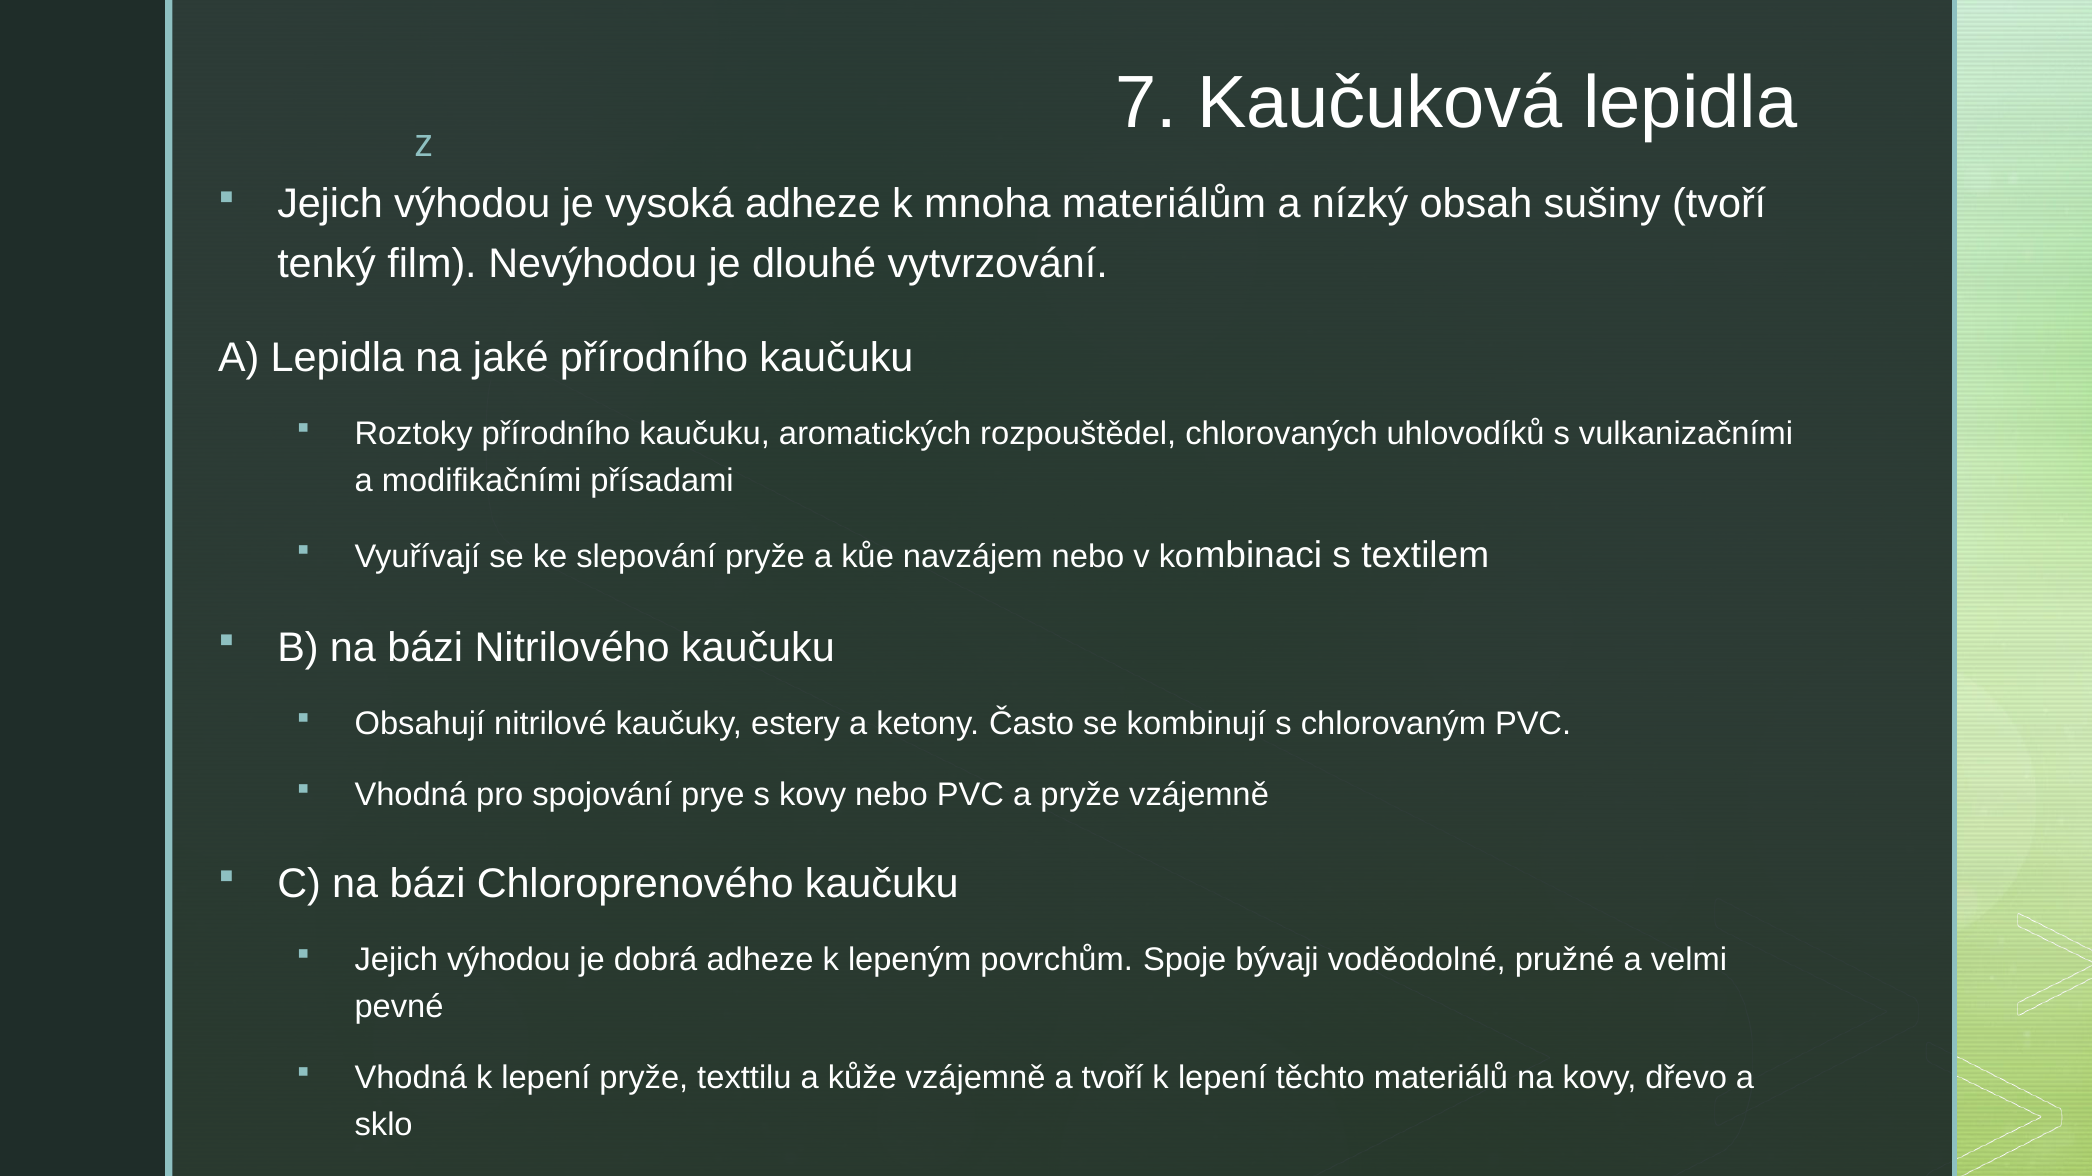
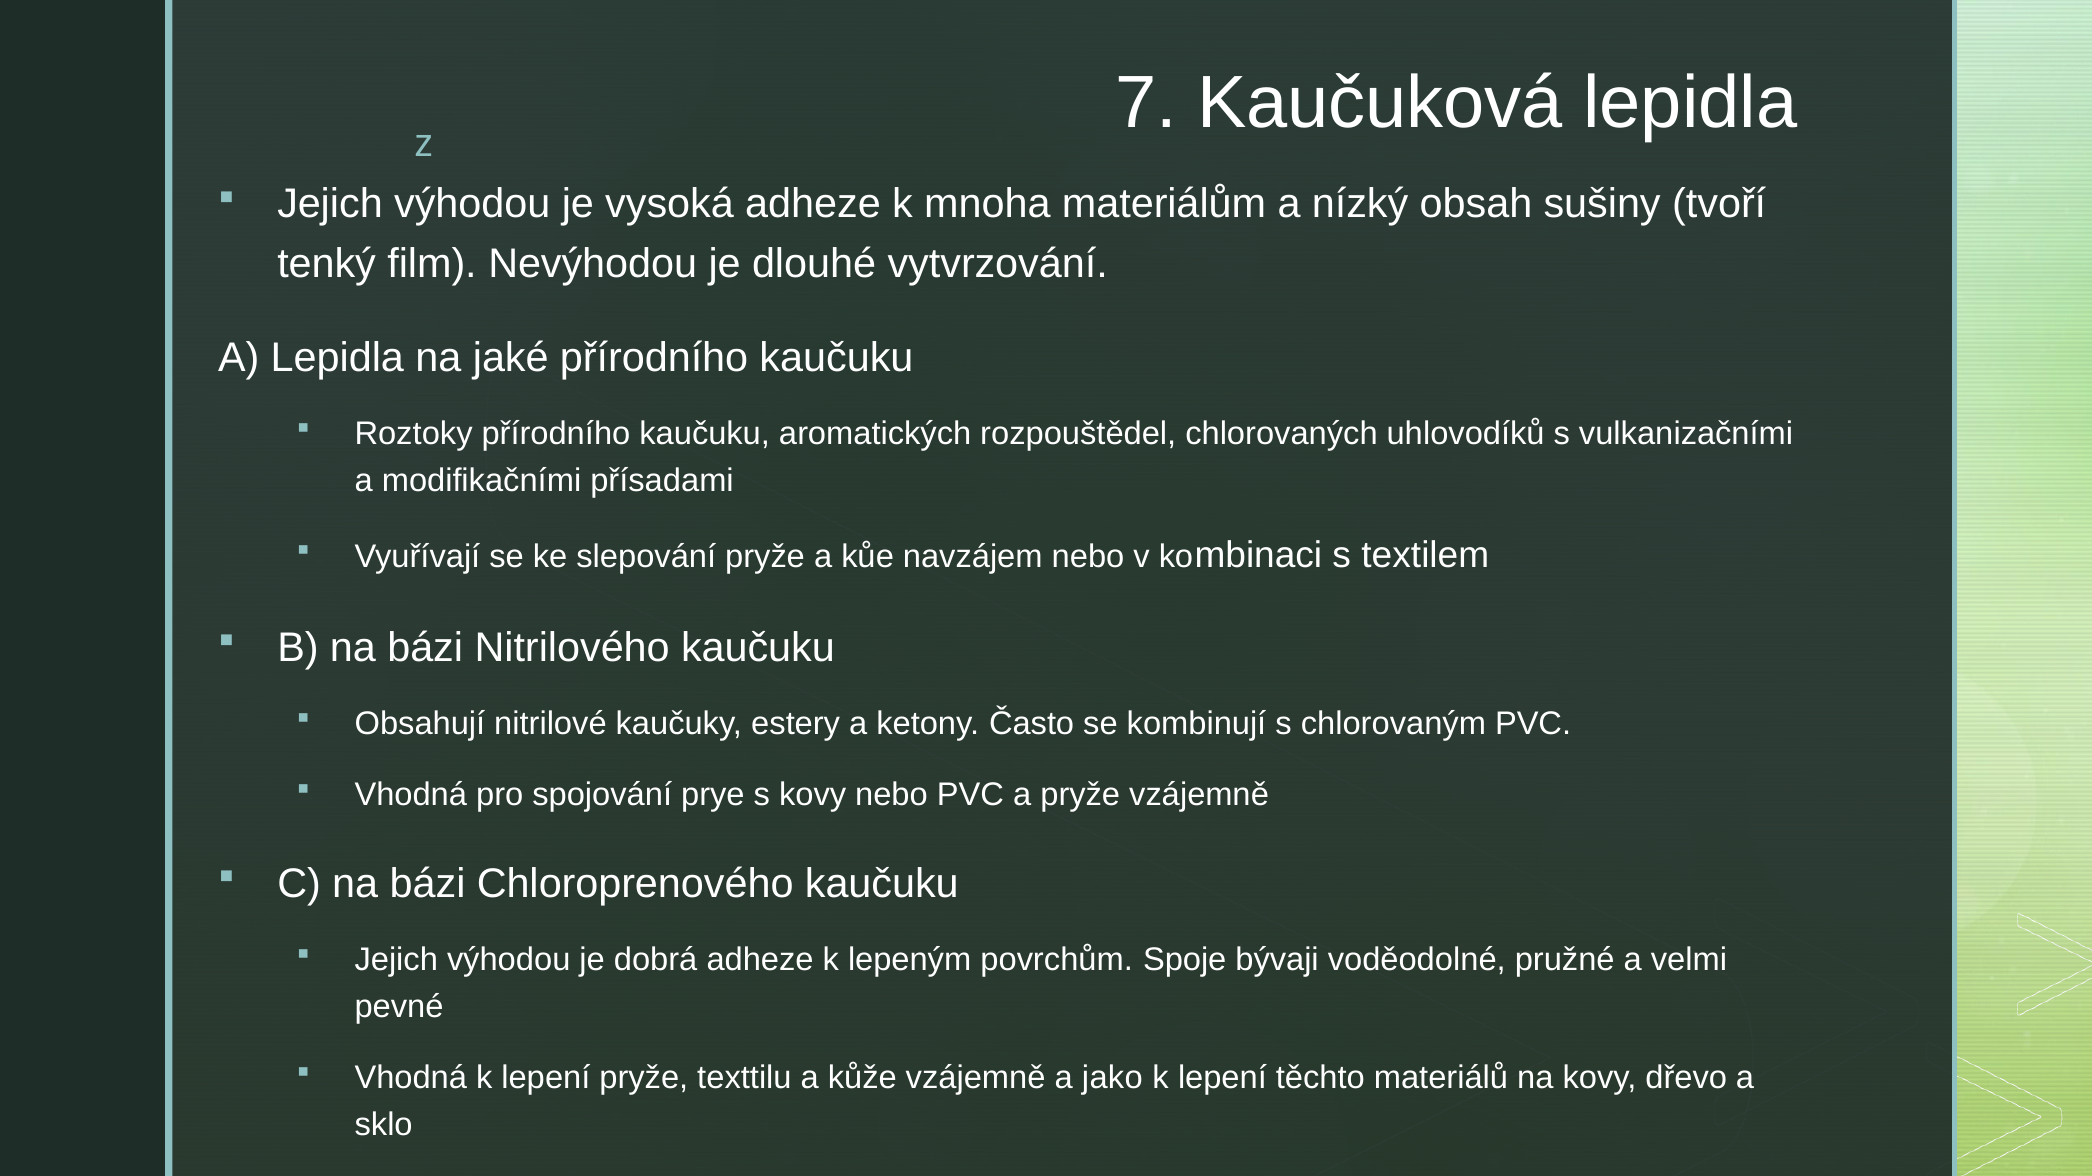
a tvoří: tvoří -> jako
